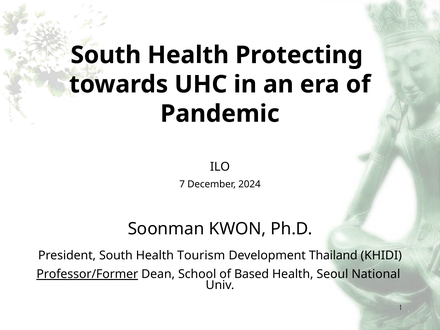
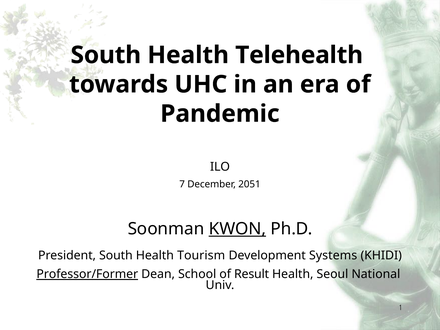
Protecting: Protecting -> Telehealth
2024: 2024 -> 2051
KWON underline: none -> present
Thailand: Thailand -> Systems
Based: Based -> Result
